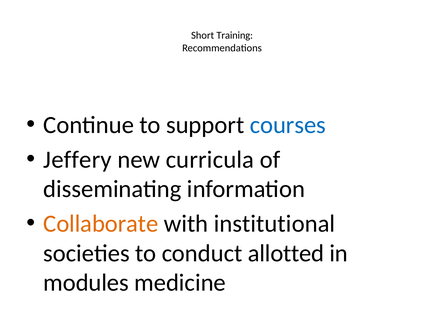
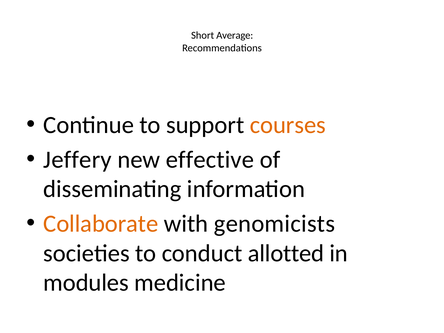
Training: Training -> Average
courses colour: blue -> orange
curricula: curricula -> effective
institutional: institutional -> genomicists
